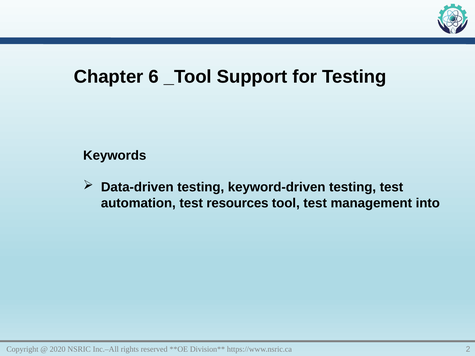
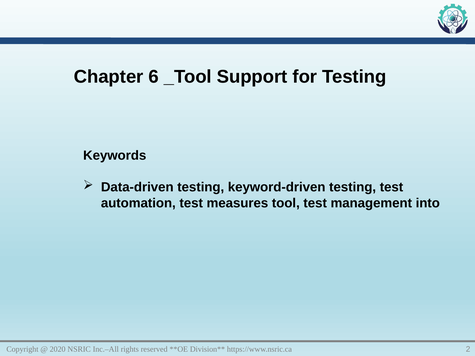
resources: resources -> measures
